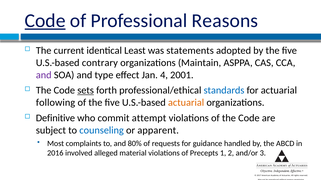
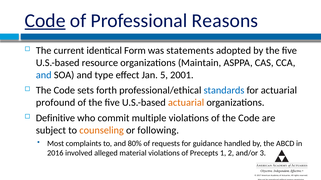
Least: Least -> Form
contrary: contrary -> resource
and at (44, 75) colour: purple -> blue
4: 4 -> 5
sets underline: present -> none
following: following -> profound
attempt: attempt -> multiple
counseling colour: blue -> orange
apparent: apparent -> following
